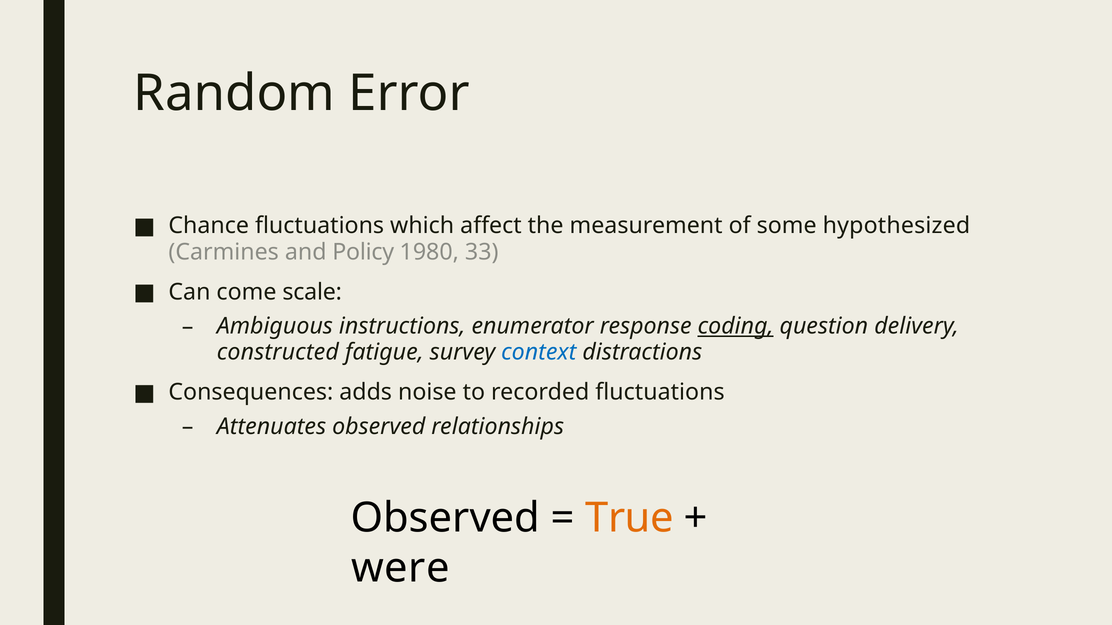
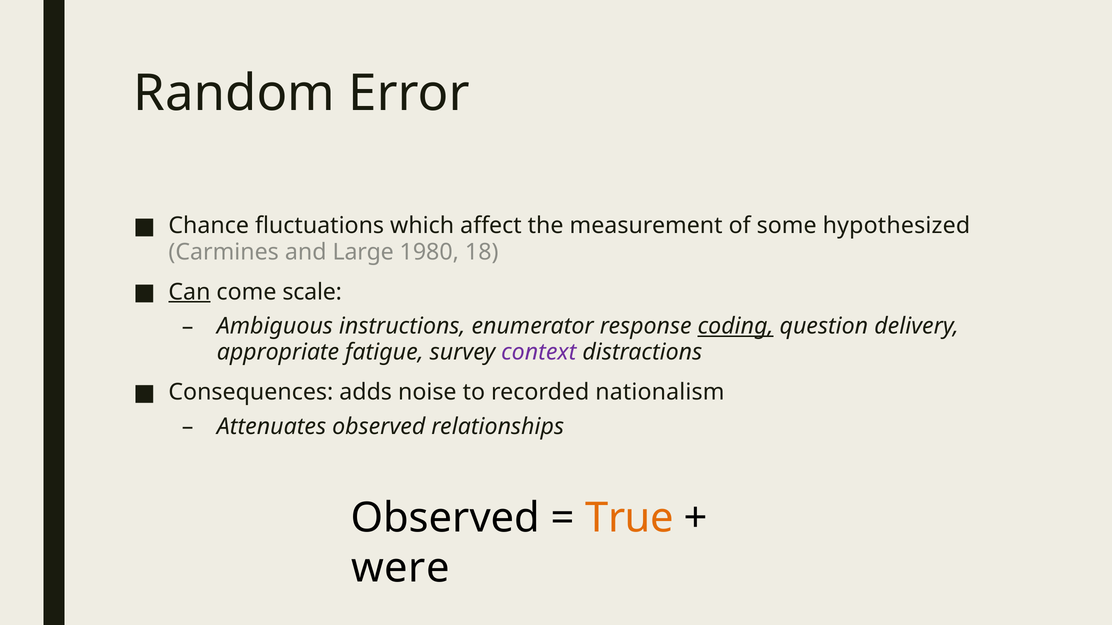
Policy: Policy -> Large
33: 33 -> 18
Can underline: none -> present
constructed: constructed -> appropriate
context colour: blue -> purple
recorded fluctuations: fluctuations -> nationalism
